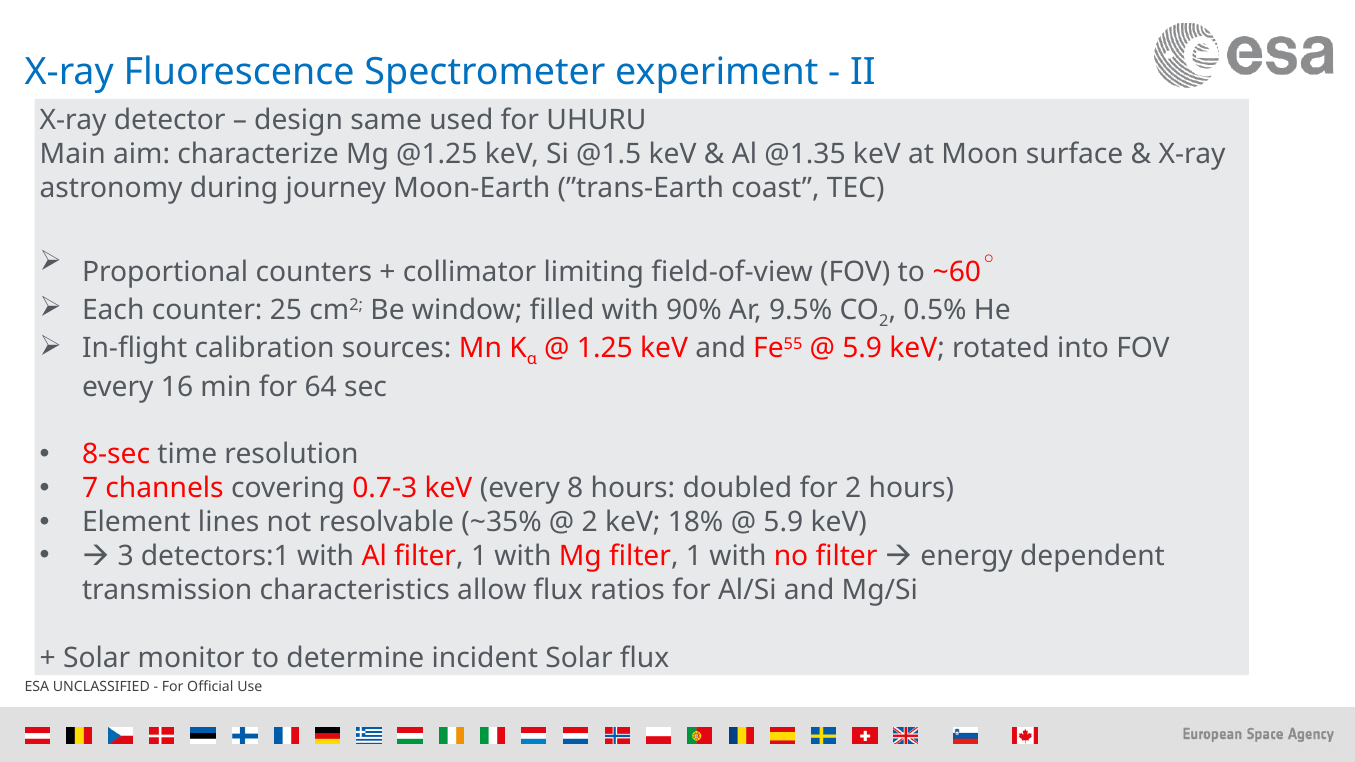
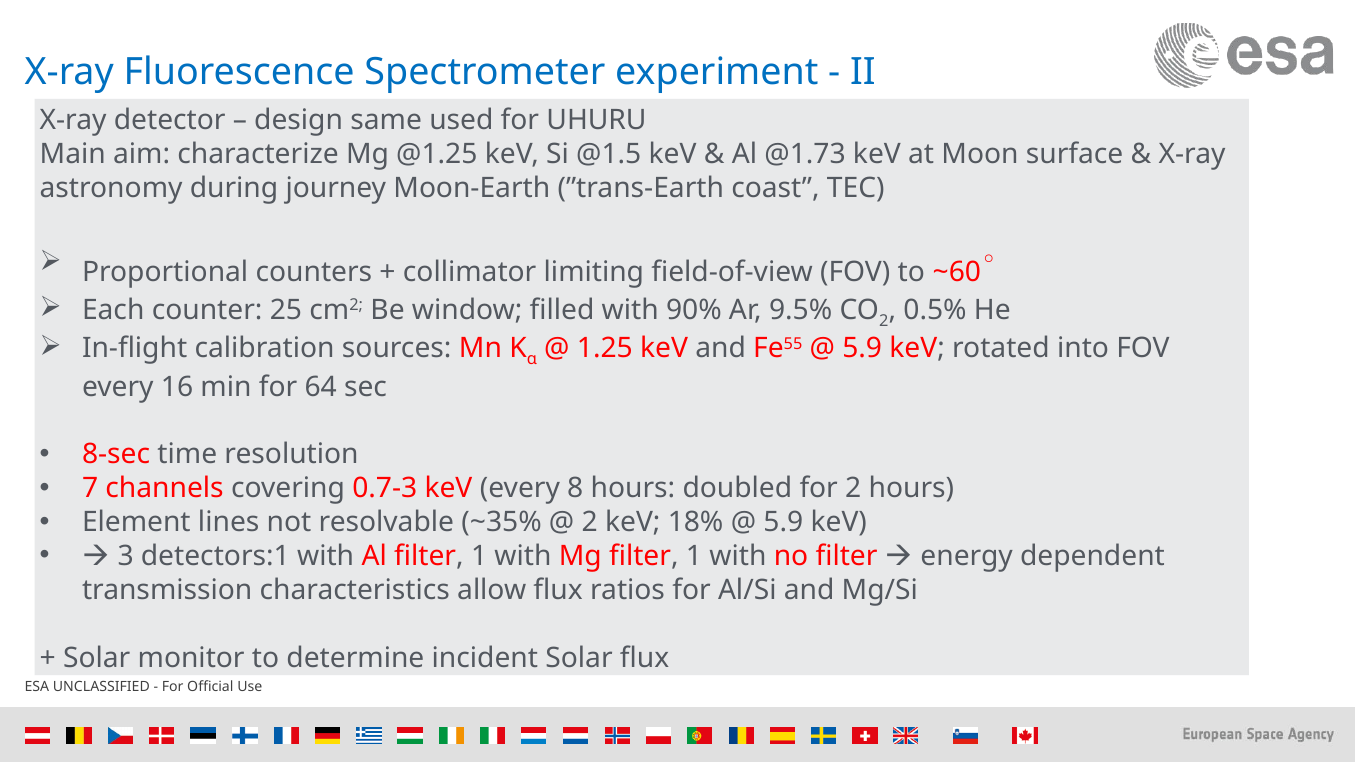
@1.35: @1.35 -> @1.73
